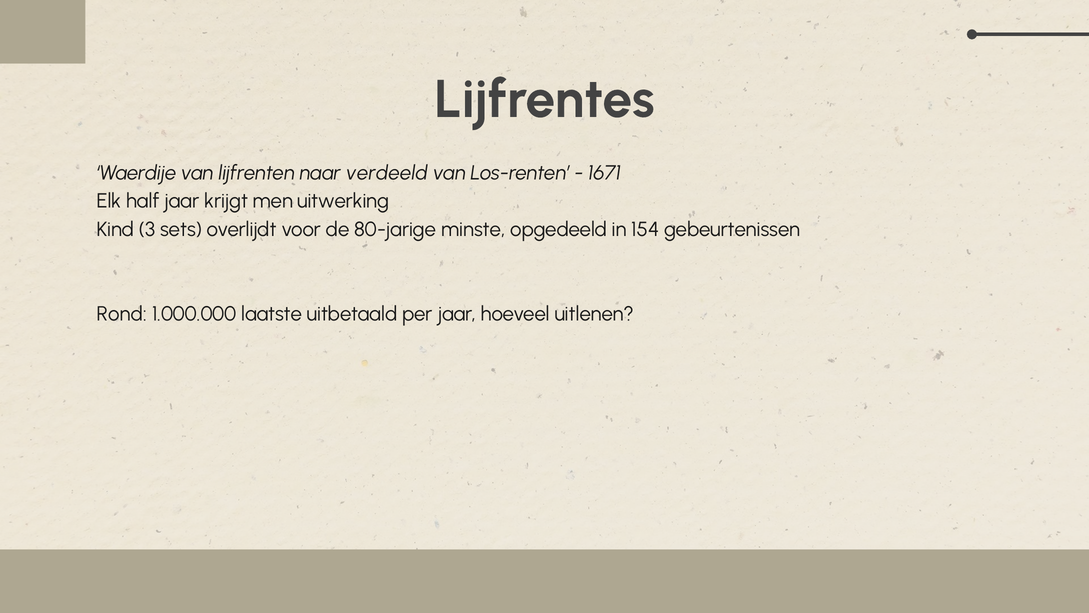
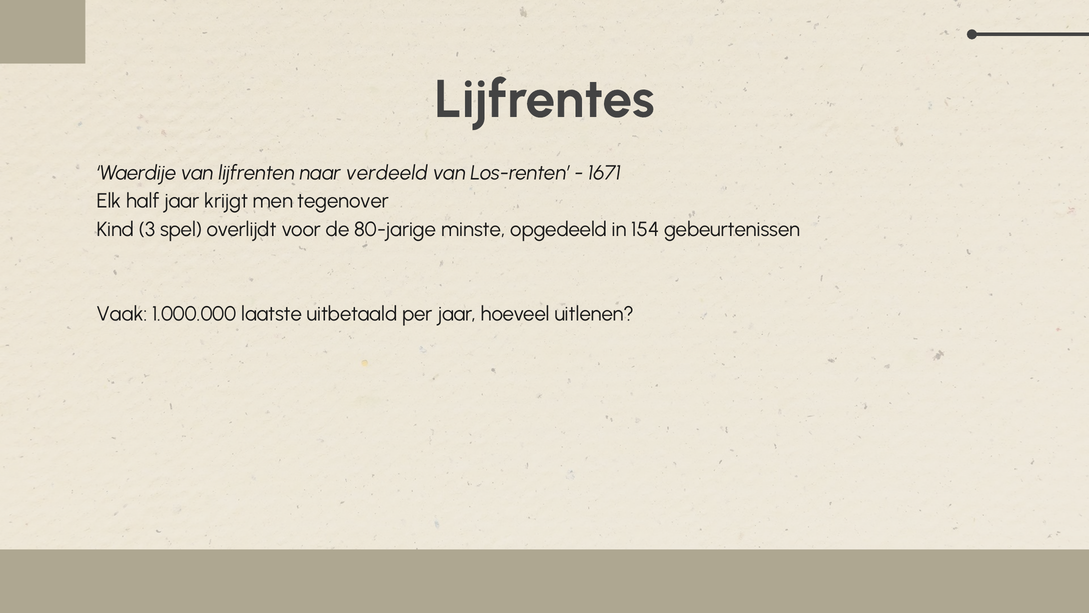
uitwerking: uitwerking -> tegenover
sets: sets -> spel
Rond: Rond -> Vaak
